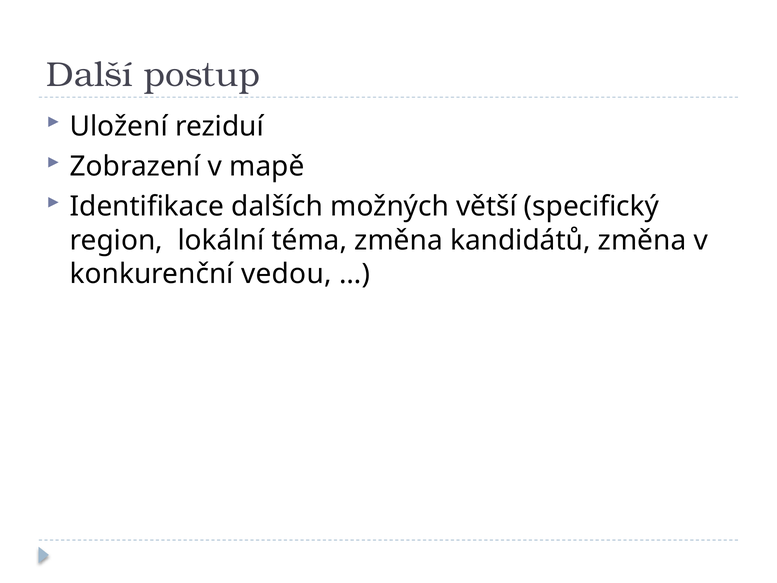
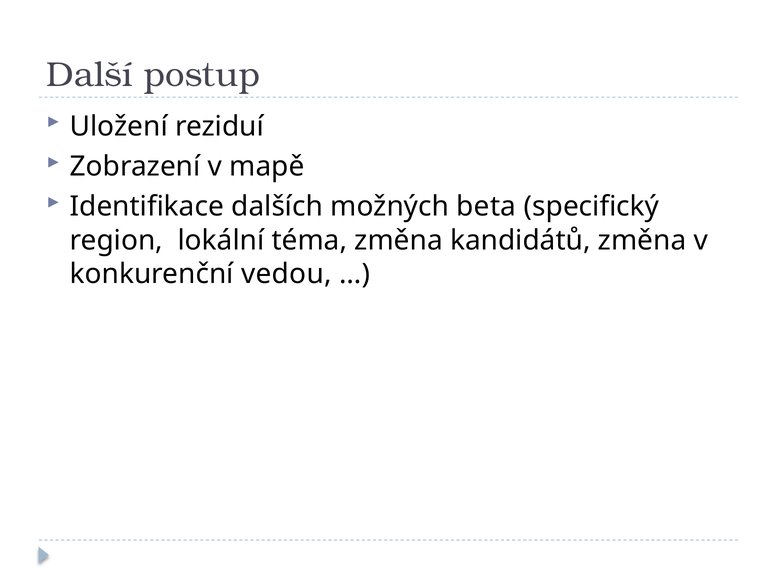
větší: větší -> beta
